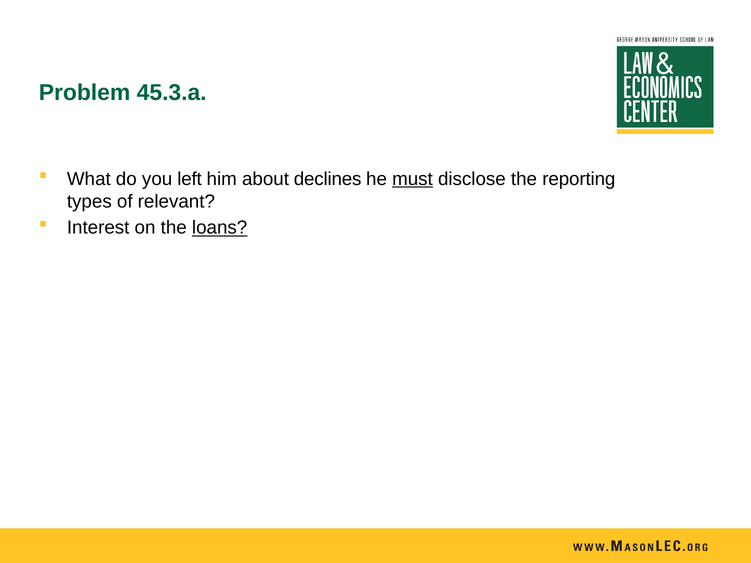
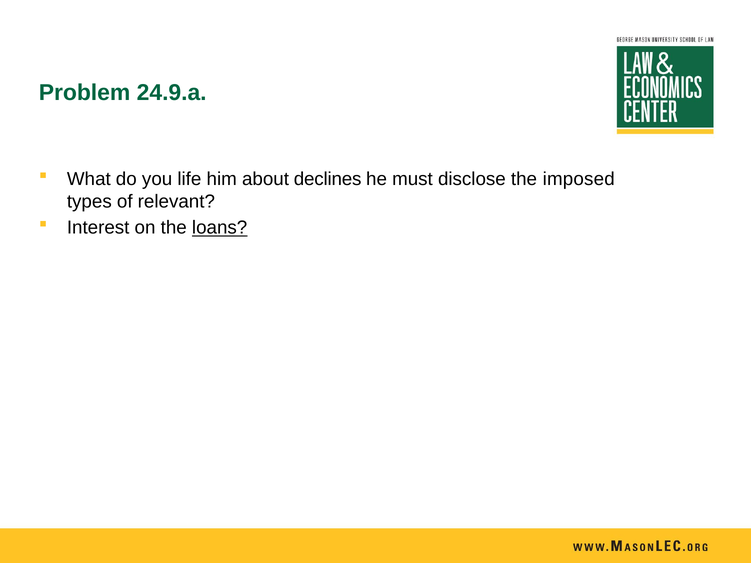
45.3.a: 45.3.a -> 24.9.a
left: left -> life
must underline: present -> none
reporting: reporting -> imposed
